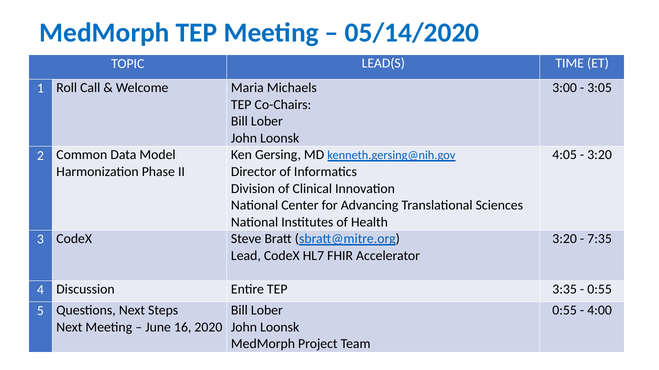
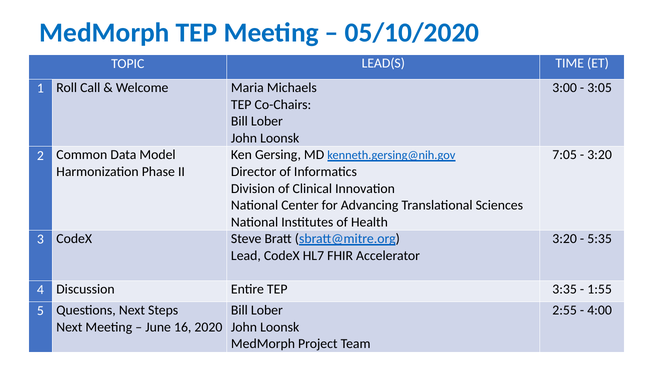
05/14/2020: 05/14/2020 -> 05/10/2020
4:05: 4:05 -> 7:05
7:35: 7:35 -> 5:35
0:55 at (600, 290): 0:55 -> 1:55
0:55 at (565, 311): 0:55 -> 2:55
